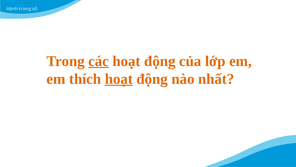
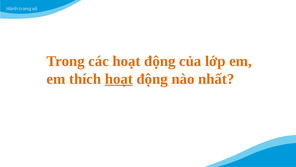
các underline: present -> none
